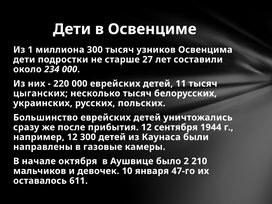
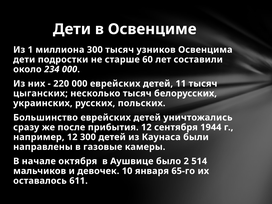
27: 27 -> 60
210: 210 -> 514
47-го: 47-го -> 65-го
